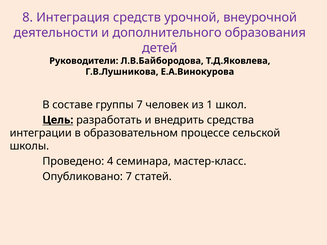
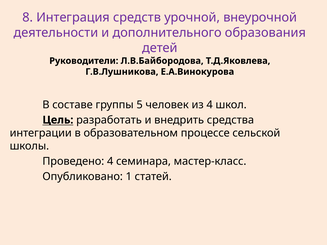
группы 7: 7 -> 5
из 1: 1 -> 4
Опубликовано 7: 7 -> 1
